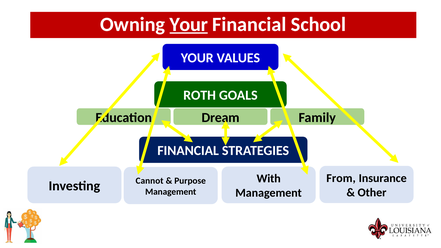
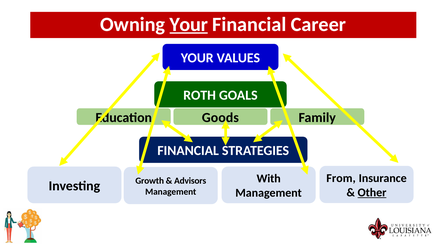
School: School -> Career
Dream: Dream -> Goods
Cannot: Cannot -> Growth
Purpose: Purpose -> Advisors
Other underline: none -> present
